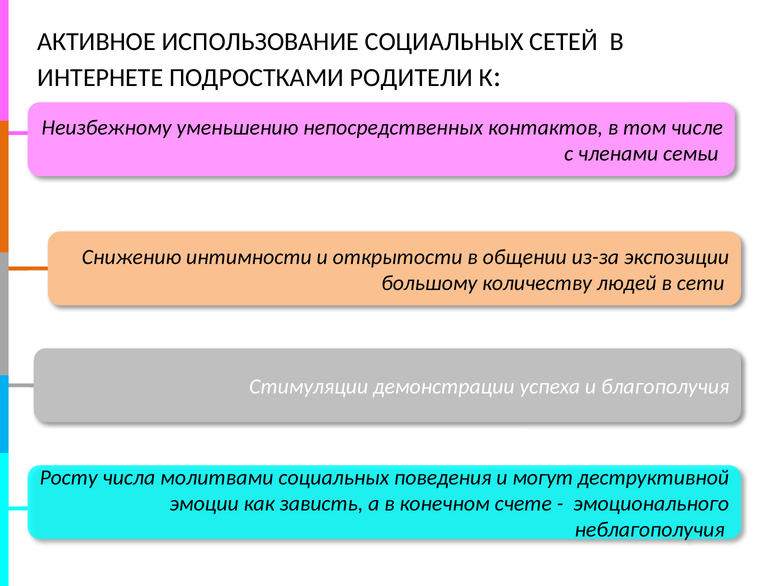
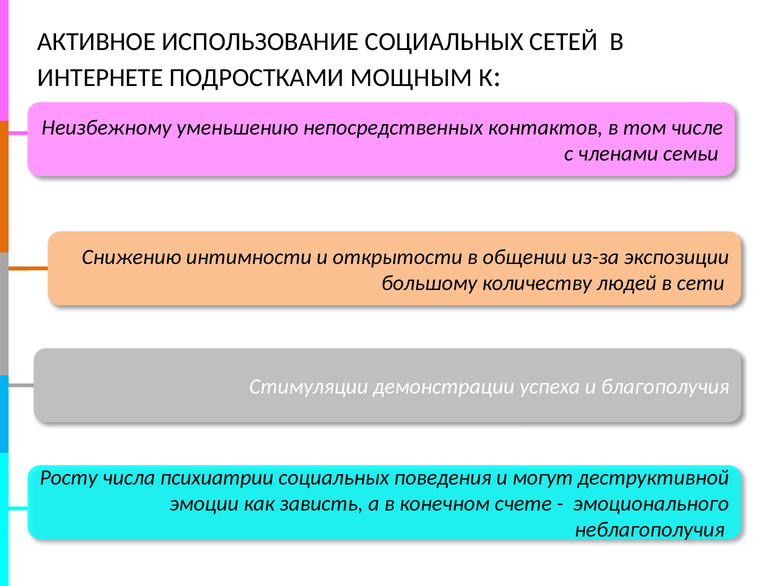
РОДИТЕЛИ: РОДИТЕЛИ -> МОЩНЫМ
молитвами: молитвами -> психиатрии
